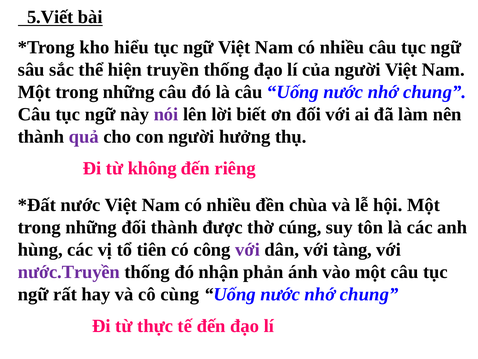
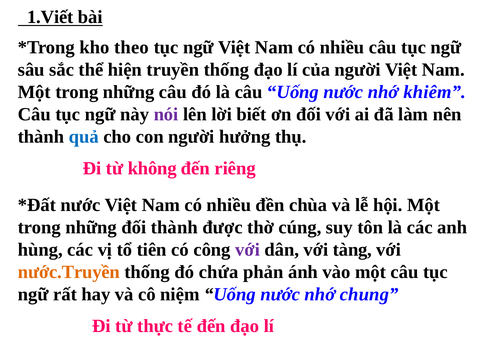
5.Viết: 5.Viết -> 1.Viết
hiểu: hiểu -> theo
chung at (435, 92): chung -> khiêm
quả colour: purple -> blue
nước.Truyền colour: purple -> orange
nhận: nhận -> chứa
cùng: cùng -> niệm
